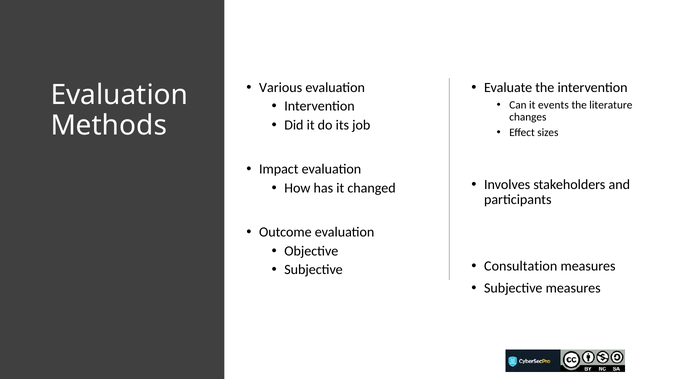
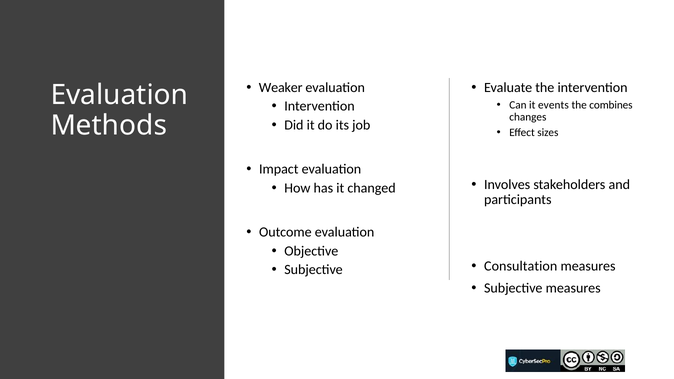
Various: Various -> Weaker
literature: literature -> combines
